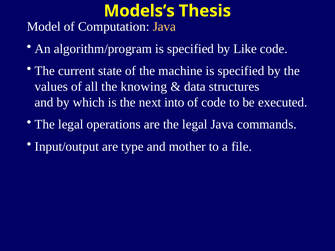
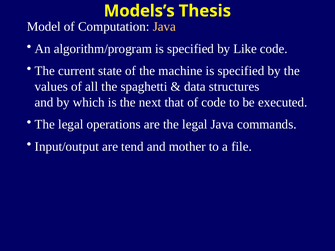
knowing: knowing -> spaghetti
into: into -> that
type: type -> tend
